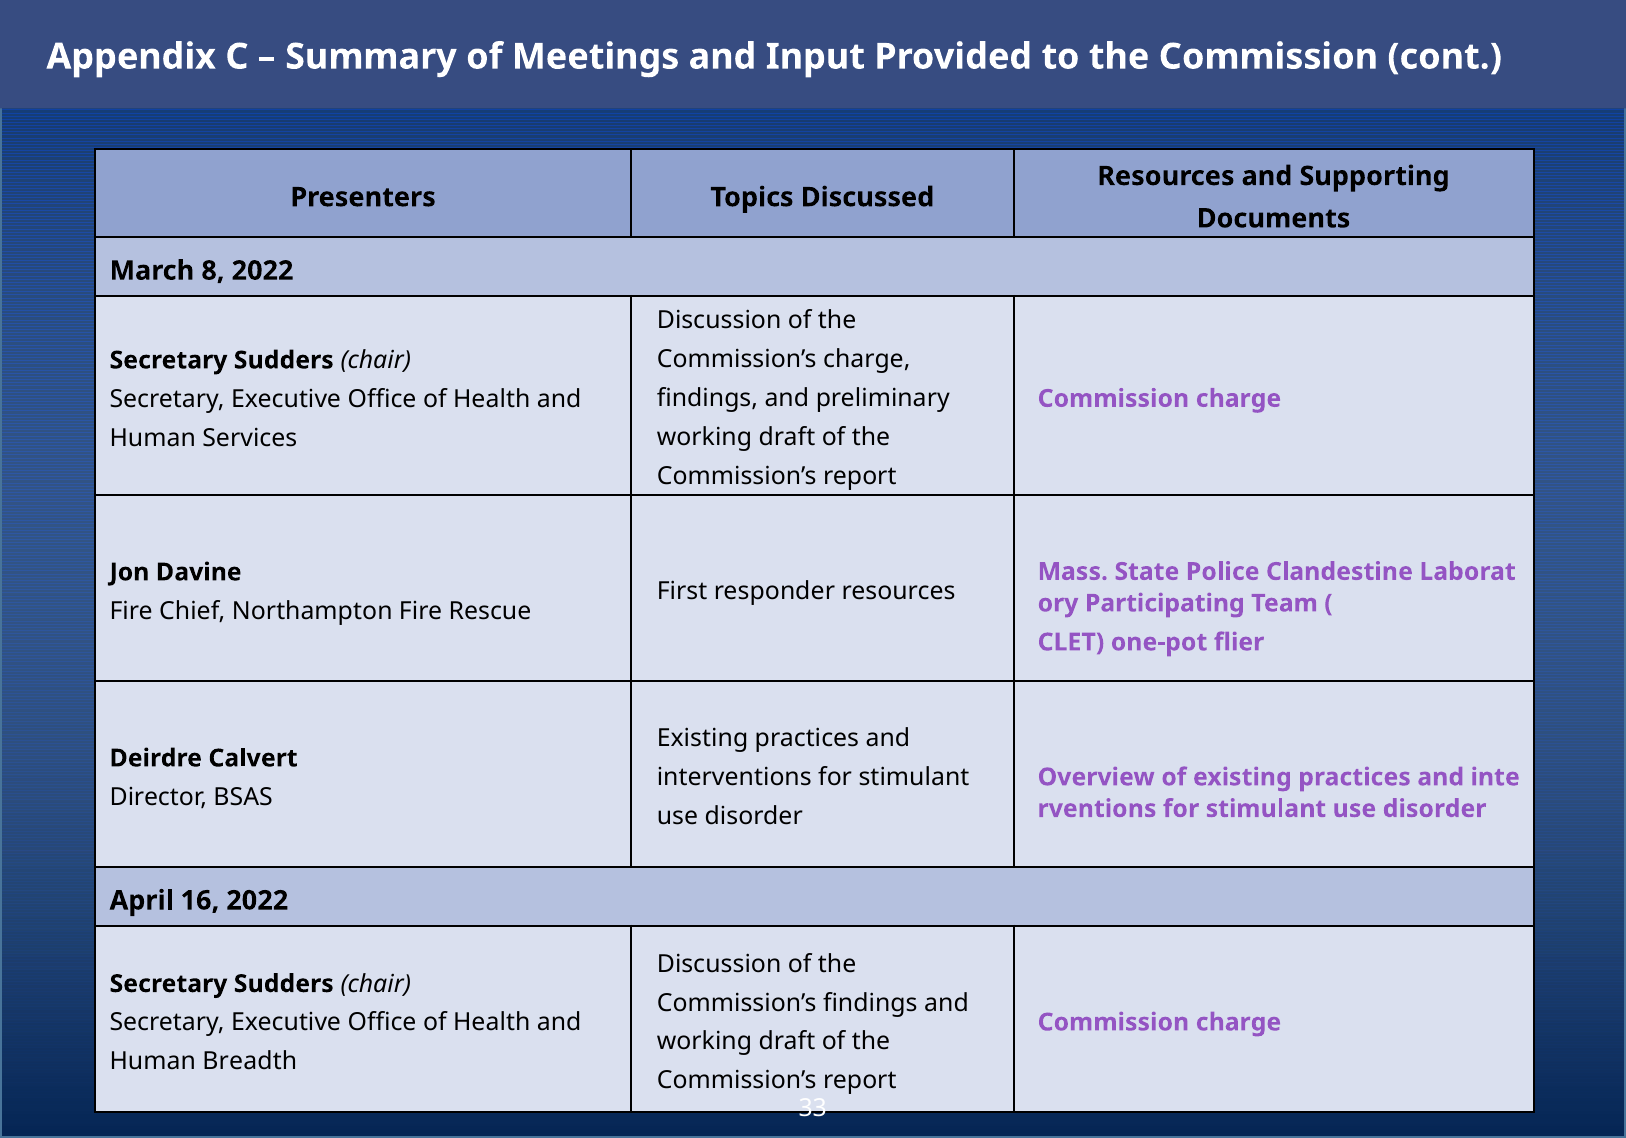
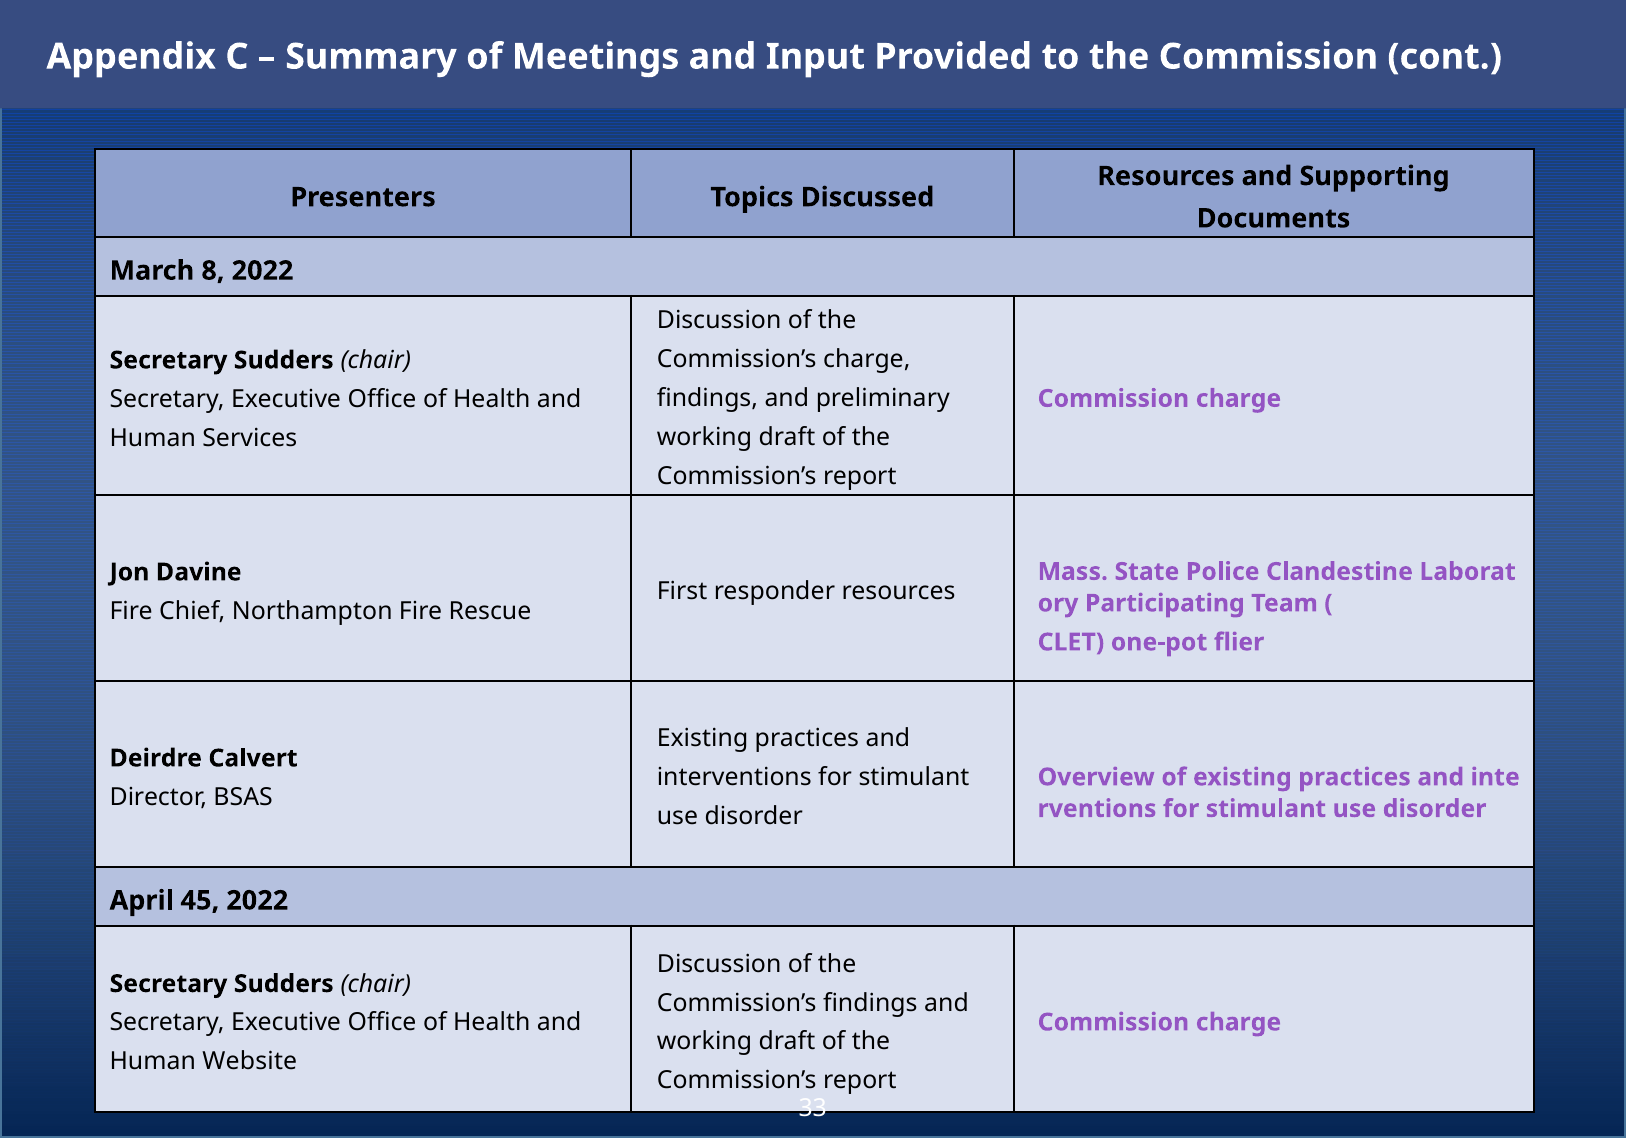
16: 16 -> 45
Breadth: Breadth -> Website
